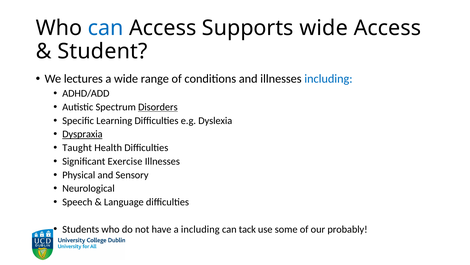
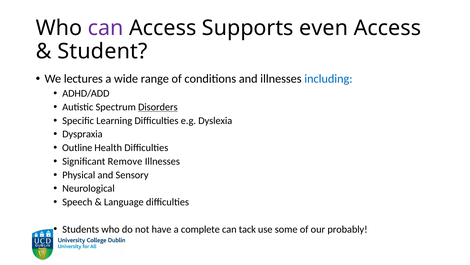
can at (106, 28) colour: blue -> purple
Supports wide: wide -> even
Dyspraxia underline: present -> none
Taught: Taught -> Outline
Exercise: Exercise -> Remove
a including: including -> complete
